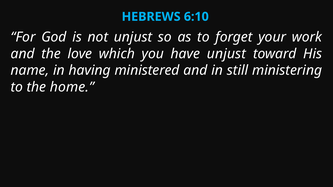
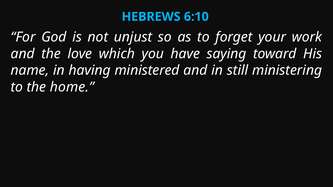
have unjust: unjust -> saying
